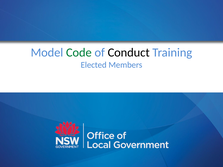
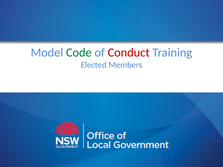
Conduct colour: black -> red
